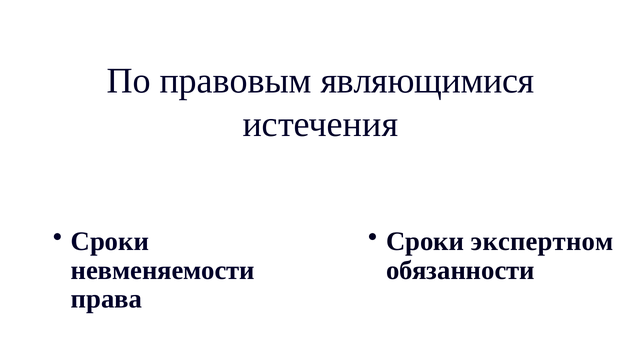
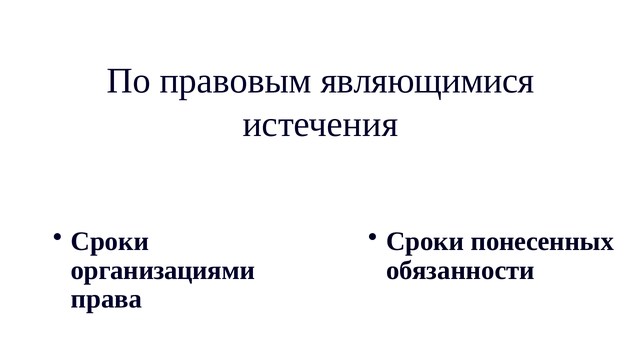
экспертном: экспертном -> понесенных
невменяемости: невменяемости -> организациями
